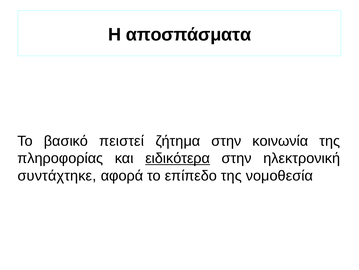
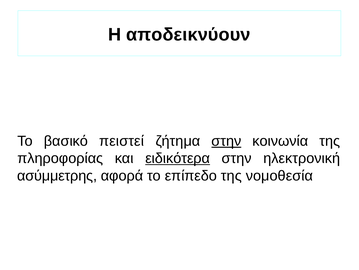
αποσπάσματα: αποσπάσματα -> αποδεικνύουν
στην at (226, 141) underline: none -> present
συντάχτηκε: συντάχτηκε -> ασύμμετρης
